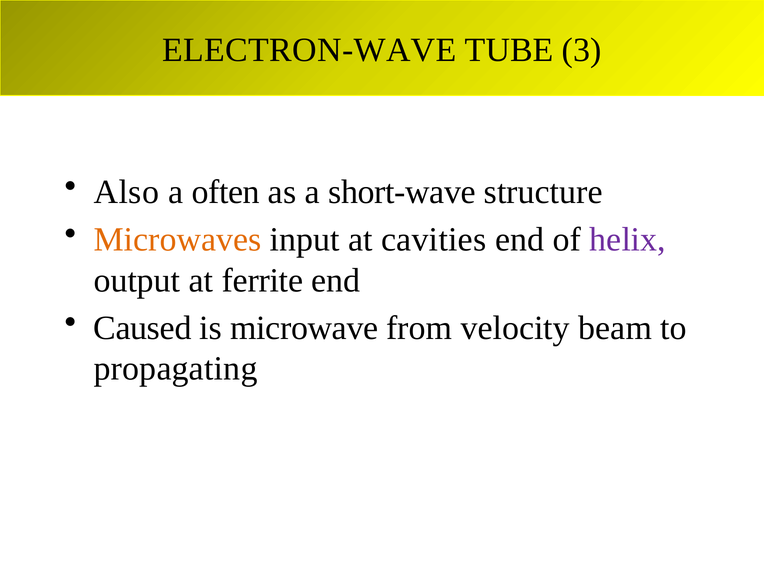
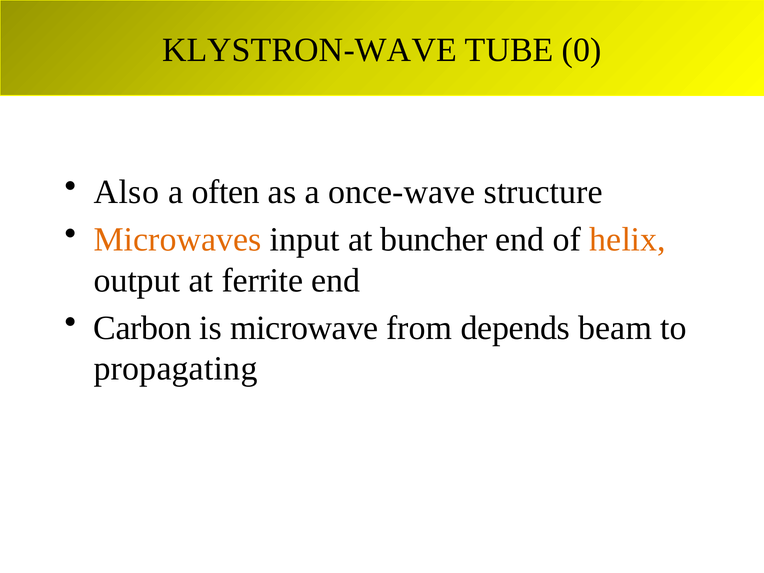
ELECTRON-WAVE: ELECTRON-WAVE -> KLYSTRON-WAVE
3: 3 -> 0
short-wave: short-wave -> once-wave
cavities: cavities -> buncher
helix colour: purple -> orange
Caused: Caused -> Carbon
velocity: velocity -> depends
